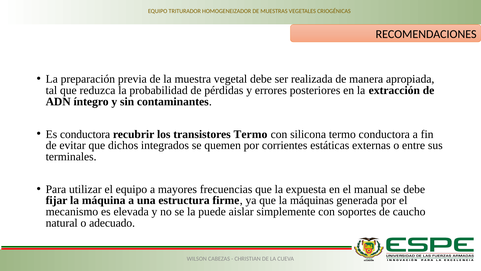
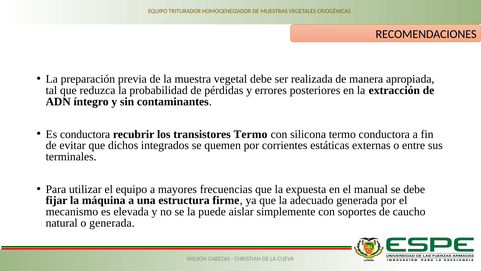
máquinas: máquinas -> adecuado
o adecuado: adecuado -> generada
